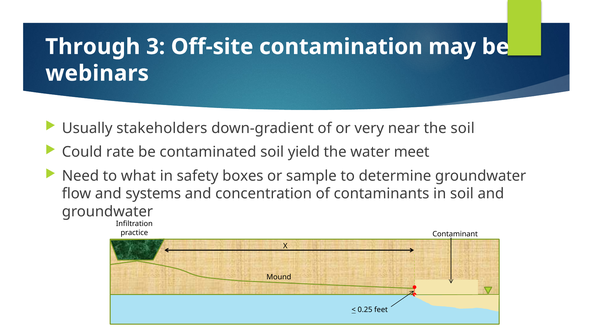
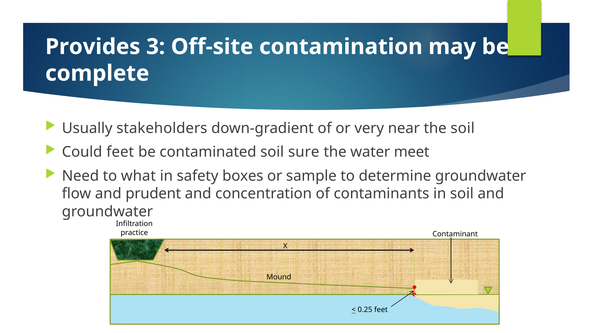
Through: Through -> Provides
webinars: webinars -> complete
Could rate: rate -> feet
yield: yield -> sure
systems: systems -> prudent
